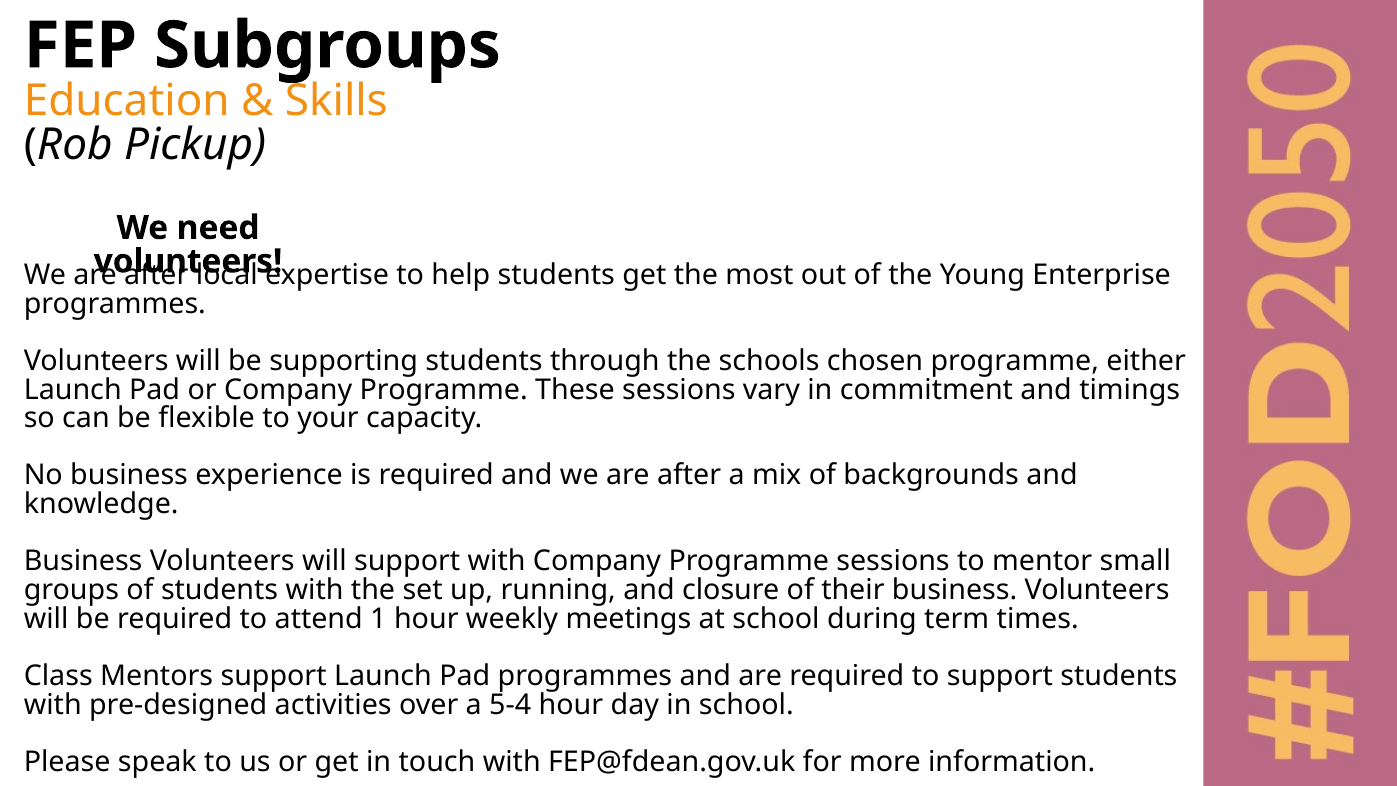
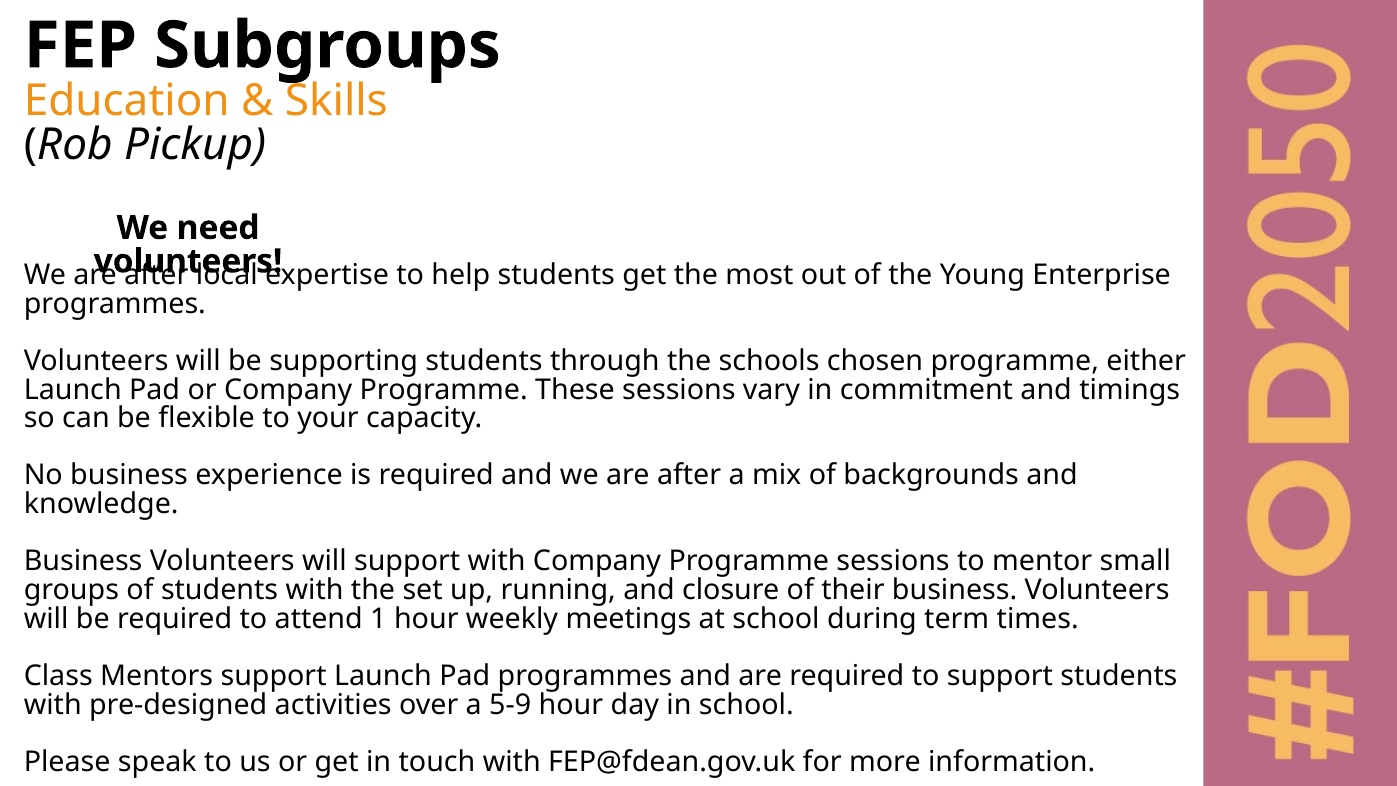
5-4: 5-4 -> 5-9
